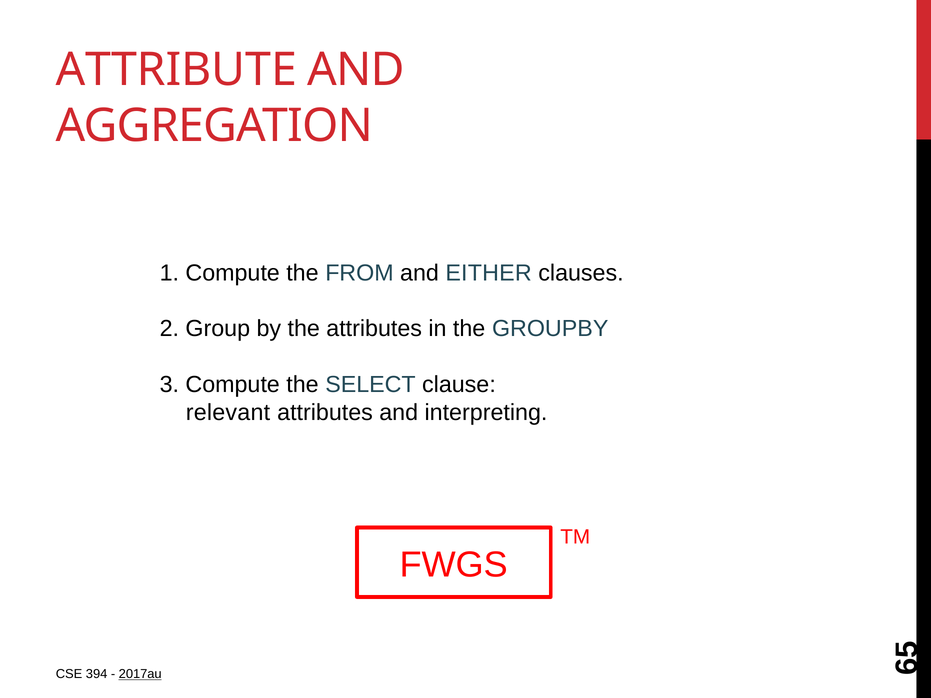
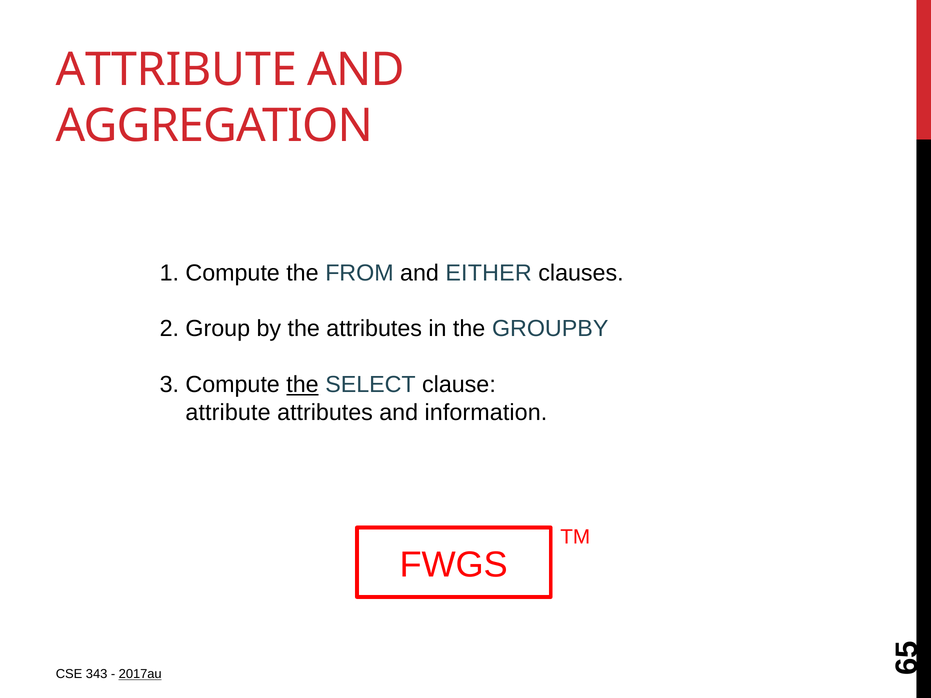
the at (303, 385) underline: none -> present
relevant at (228, 413): relevant -> attribute
interpreting: interpreting -> information
394: 394 -> 343
